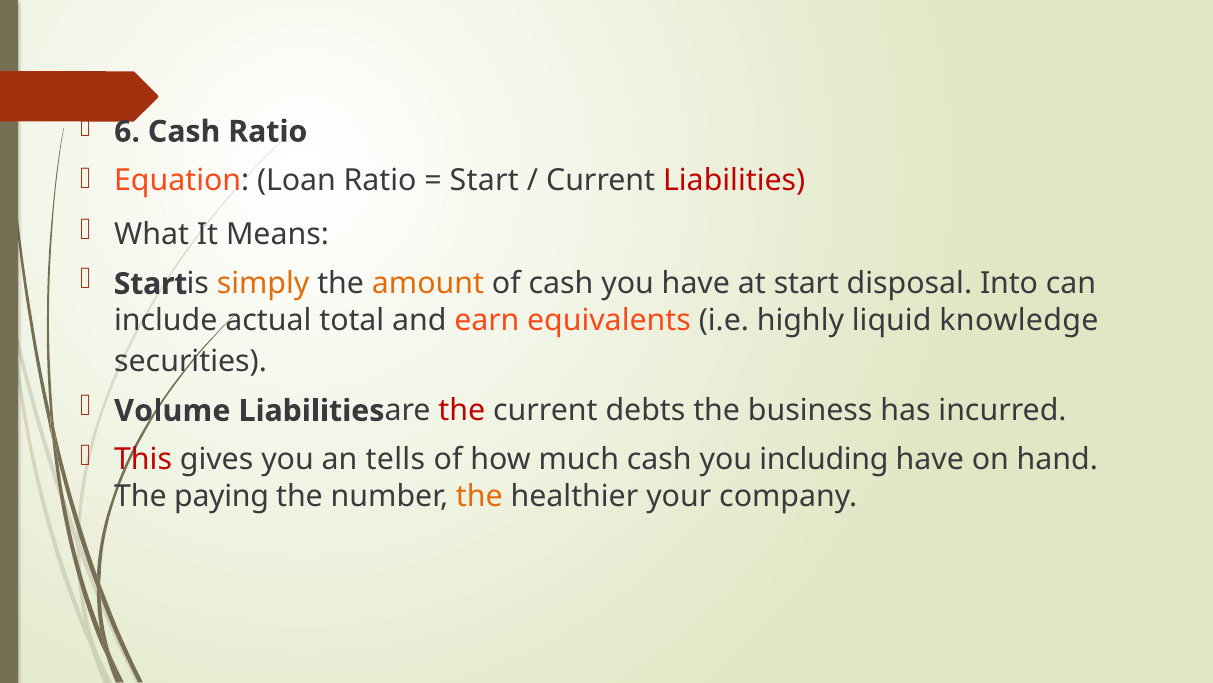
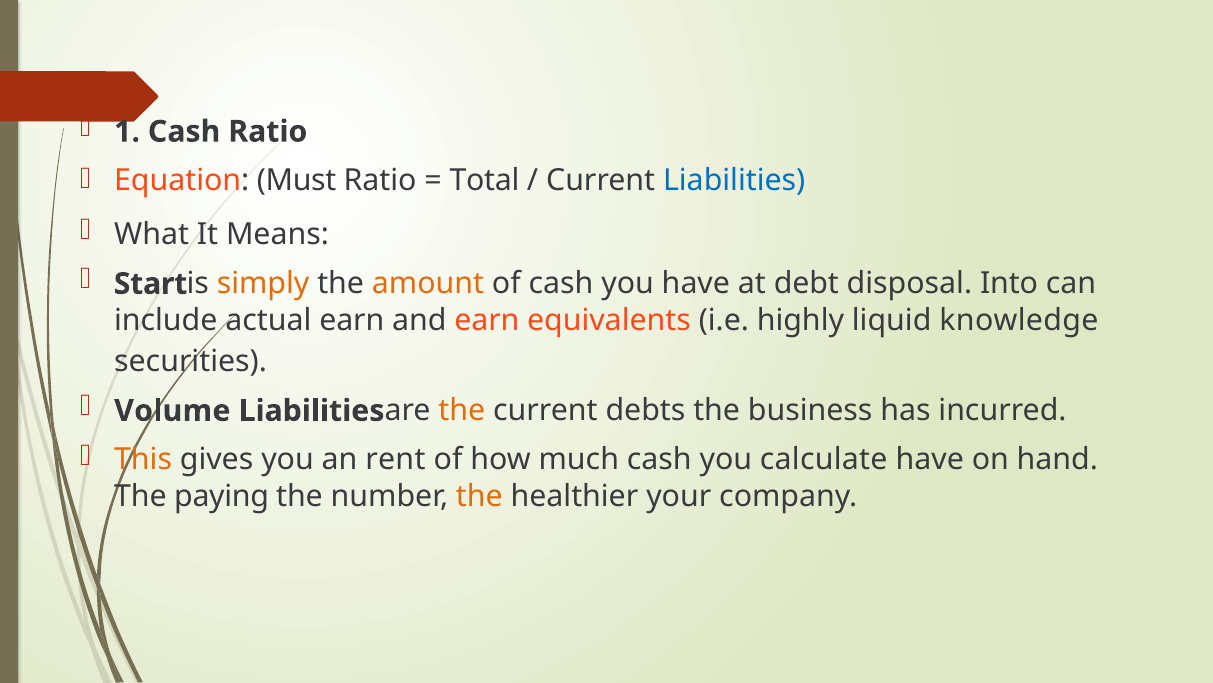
6: 6 -> 1
Loan: Loan -> Must
Start at (484, 181): Start -> Total
Liabilities at (734, 181) colour: red -> blue
at start: start -> debt
actual total: total -> earn
the at (462, 410) colour: red -> orange
This colour: red -> orange
tells: tells -> rent
including: including -> calculate
